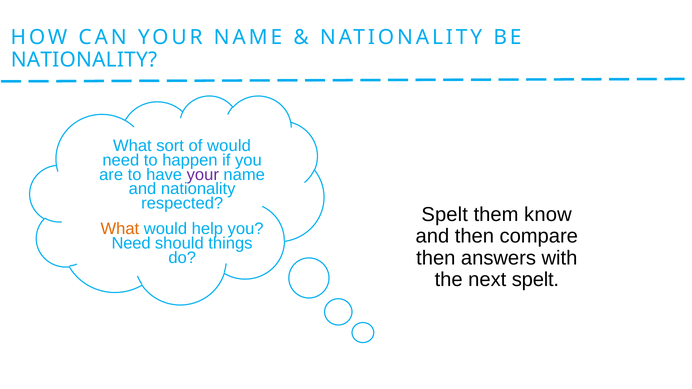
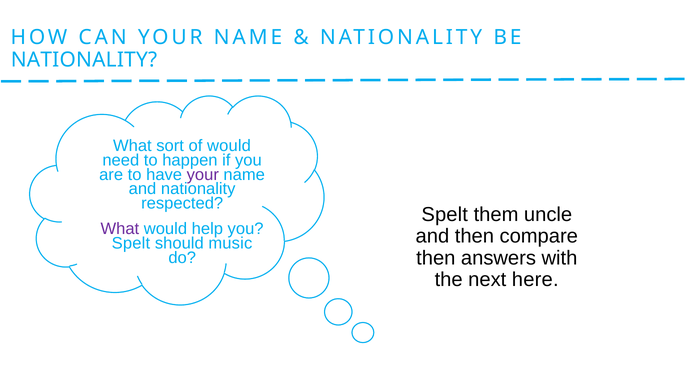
know: know -> uncle
What at (120, 229) colour: orange -> purple
Need at (131, 243): Need -> Spelt
things: things -> music
next spelt: spelt -> here
